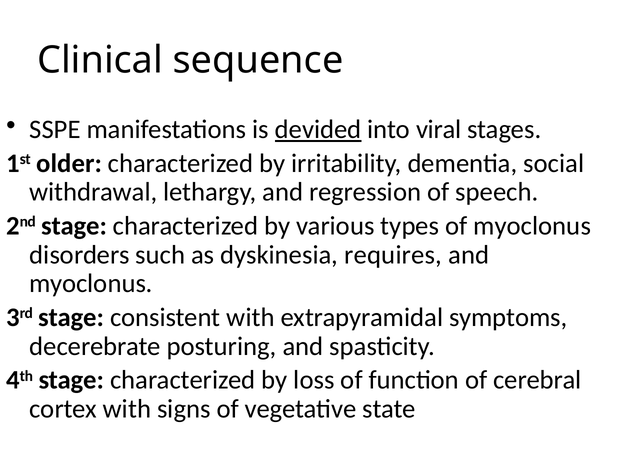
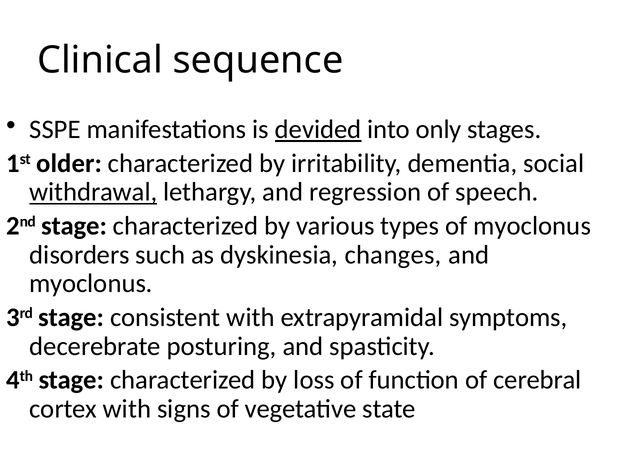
viral: viral -> only
withdrawal underline: none -> present
requires: requires -> changes
